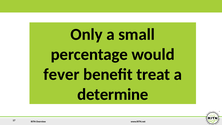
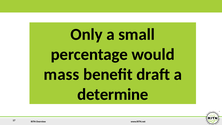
fever: fever -> mass
treat: treat -> draft
